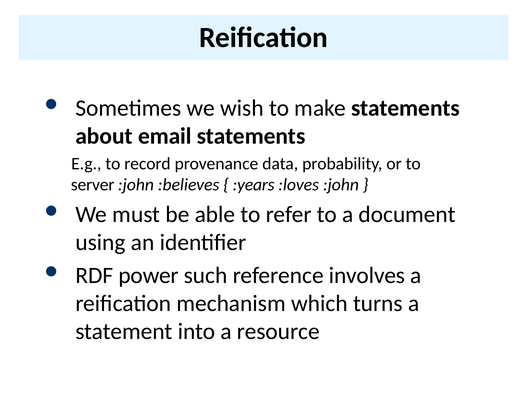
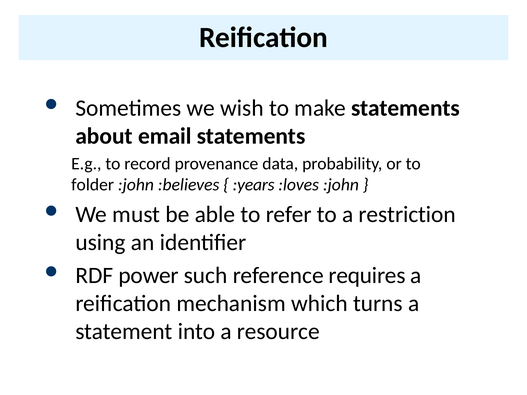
server: server -> folder
document: document -> restriction
involves: involves -> requires
